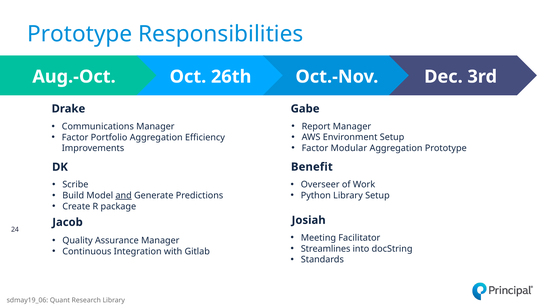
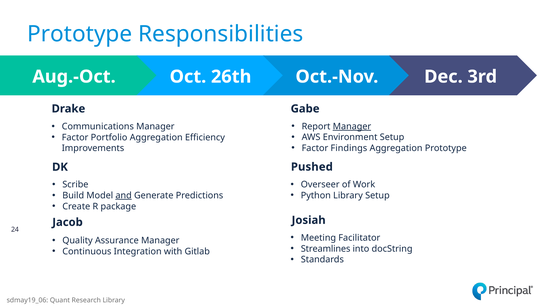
Manager at (352, 126) underline: none -> present
Modular: Modular -> Findings
Benefit: Benefit -> Pushed
